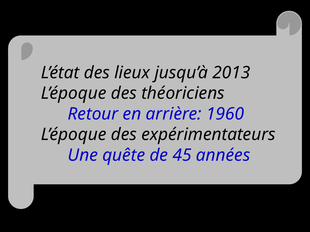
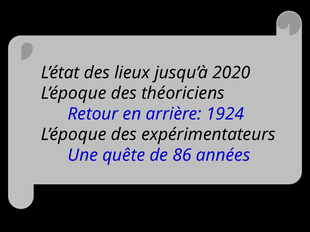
2013: 2013 -> 2020
1960: 1960 -> 1924
45: 45 -> 86
